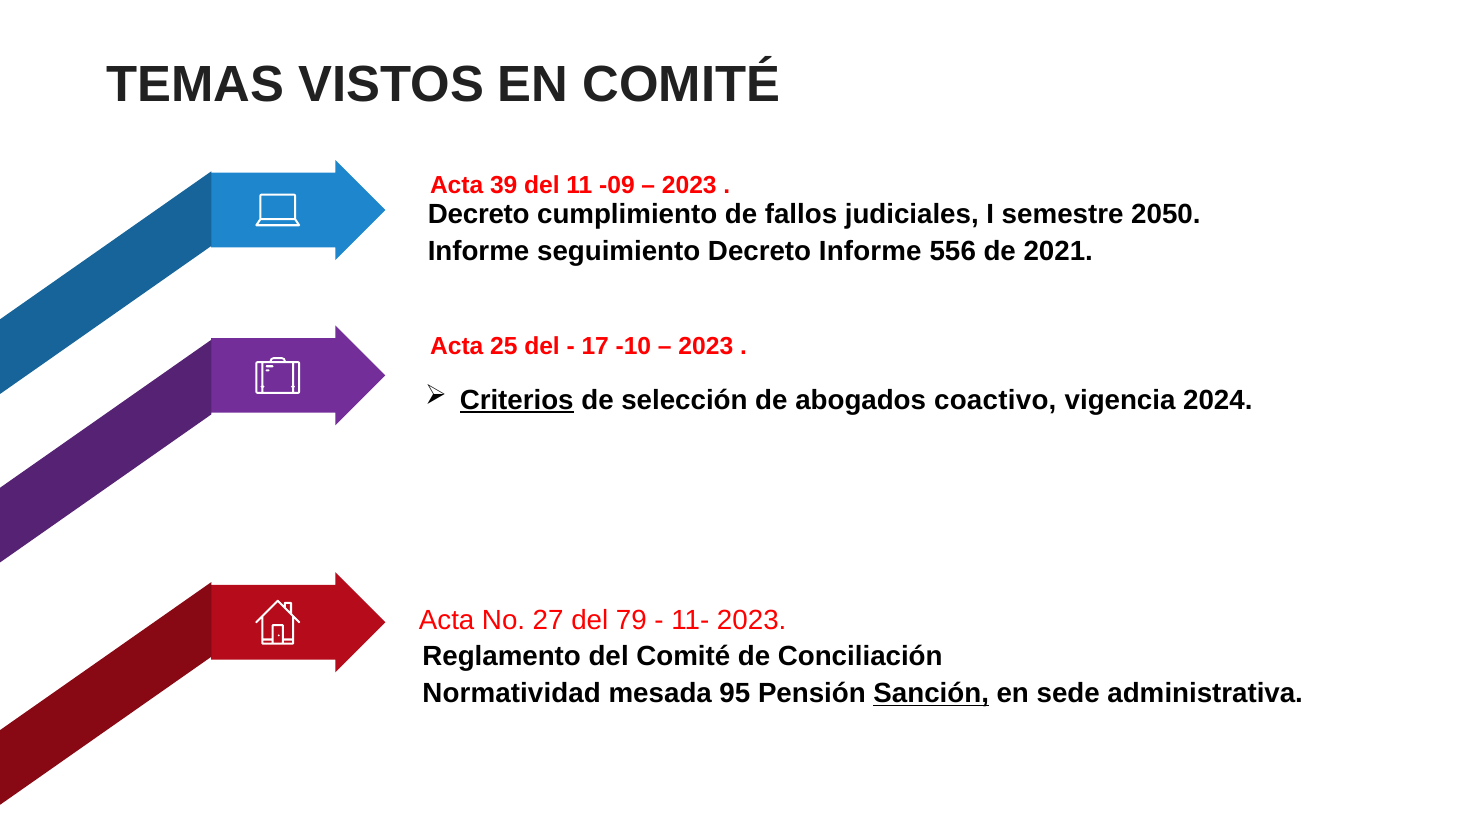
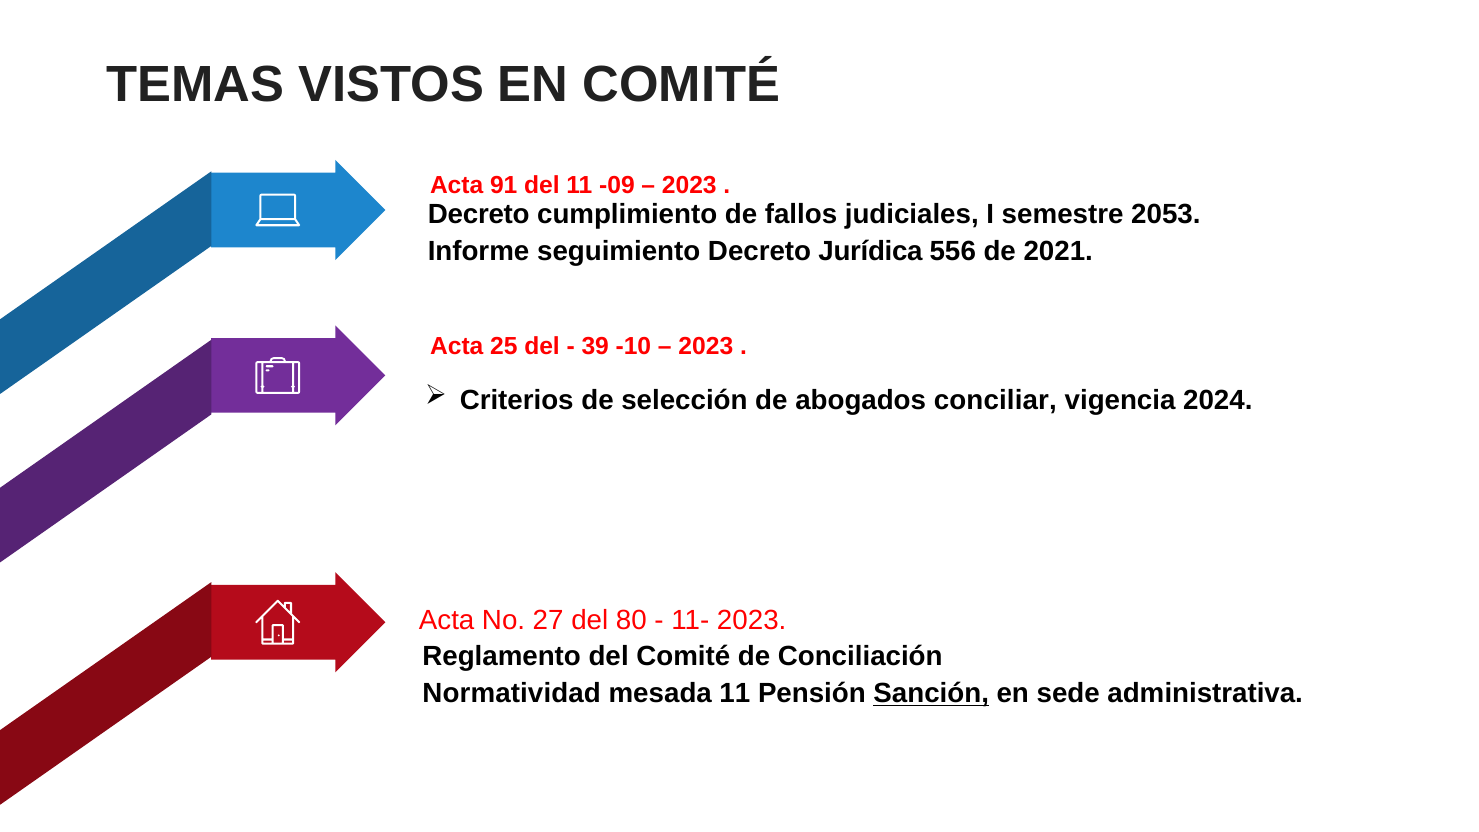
39: 39 -> 91
2050: 2050 -> 2053
Decreto Informe: Informe -> Jurídica
17: 17 -> 39
Criterios underline: present -> none
coactivo: coactivo -> conciliar
79: 79 -> 80
mesada 95: 95 -> 11
